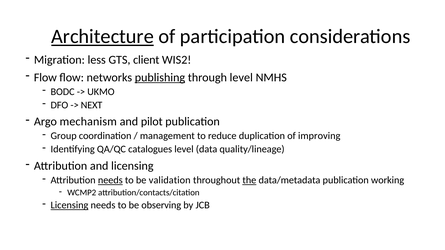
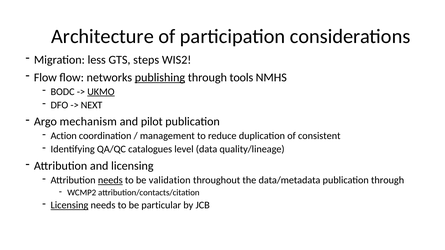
Architecture underline: present -> none
client: client -> steps
through level: level -> tools
UKMO underline: none -> present
Group: Group -> Action
improving: improving -> consistent
the underline: present -> none
publication working: working -> through
observing: observing -> particular
